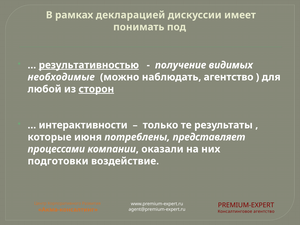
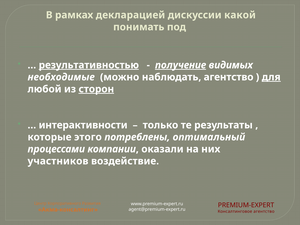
имеет: имеет -> какой
получение underline: none -> present
для underline: none -> present
июня: июня -> этого
представляет: представляет -> оптимальный
подготовки: подготовки -> участников
